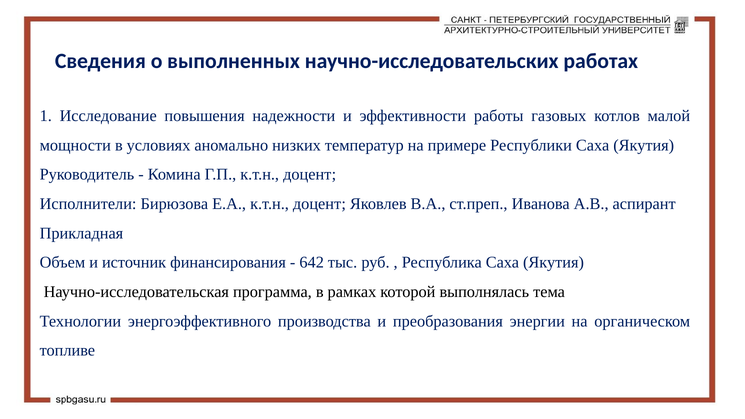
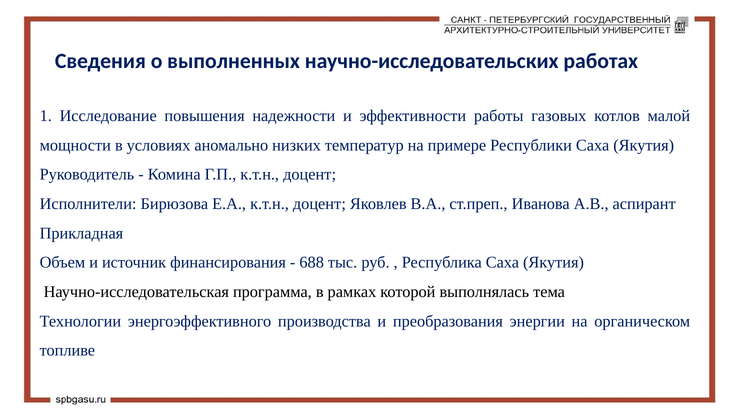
642: 642 -> 688
